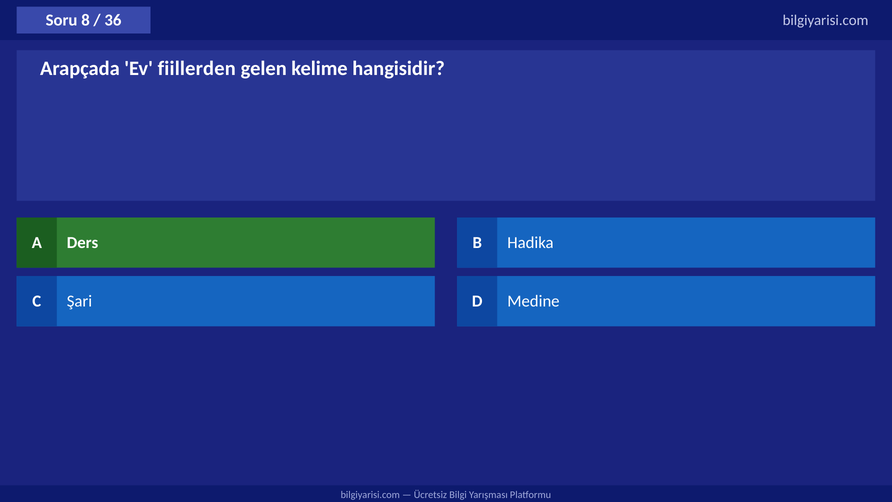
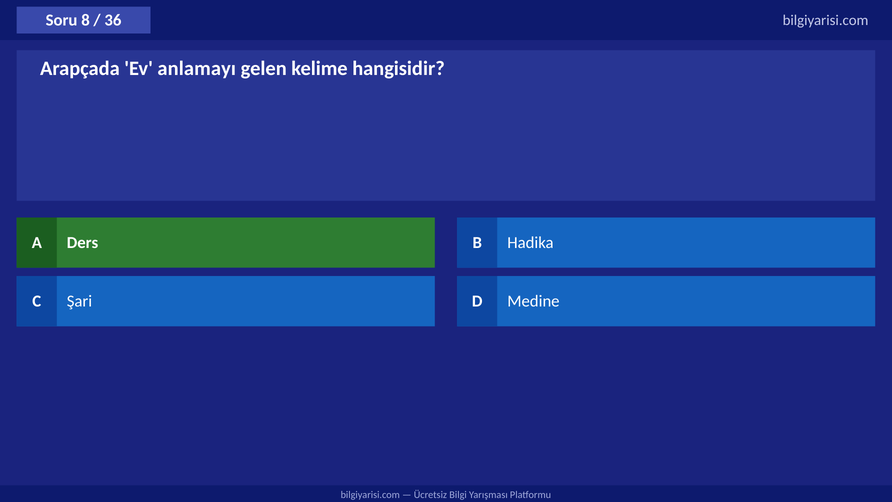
fiillerden: fiillerden -> anlamayı
